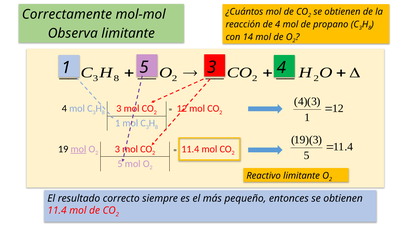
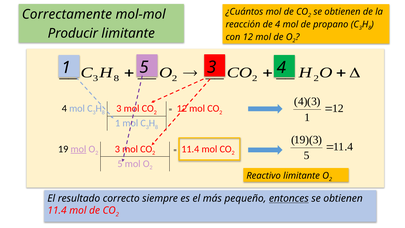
Observa: Observa -> Producir
con 14: 14 -> 12
entonces underline: none -> present
